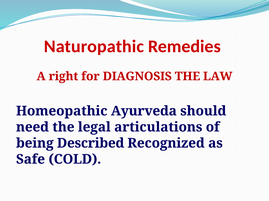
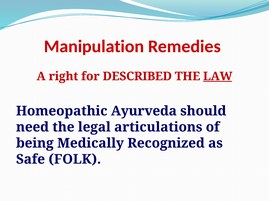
Naturopathic: Naturopathic -> Manipulation
DIAGNOSIS: DIAGNOSIS -> DESCRIBED
LAW underline: none -> present
Described: Described -> Medically
COLD: COLD -> FOLK
